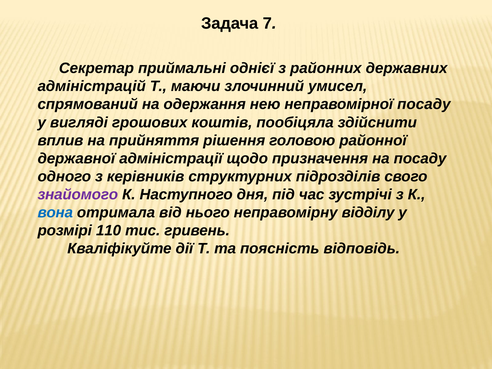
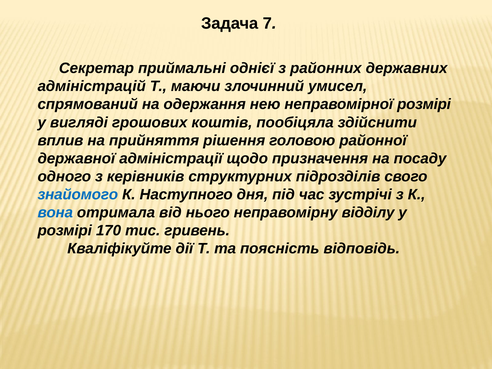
неправомірної посаду: посаду -> розмірі
знайомого colour: purple -> blue
110: 110 -> 170
